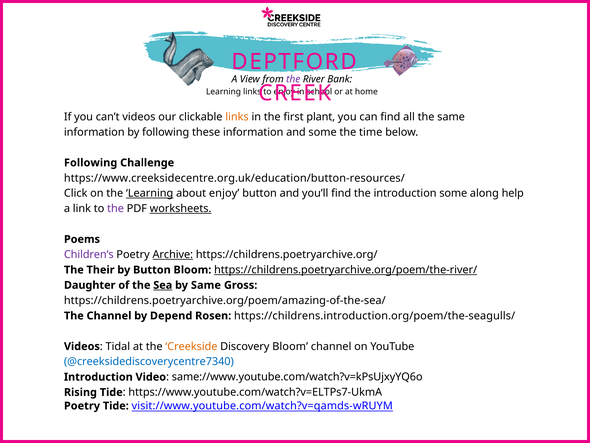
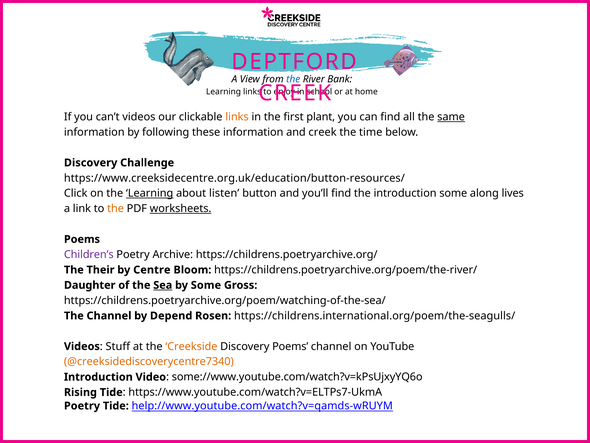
the at (293, 79) colour: purple -> blue
same at (451, 117) underline: none -> present
and some: some -> creek
Following at (91, 163): Following -> Discovery
about enjoy: enjoy -> listen
help: help -> lives
the at (116, 208) colour: purple -> orange
Archive underline: present -> none
by Button: Button -> Centre
https://childrens.poetryarchive.org/poem/the-river/ underline: present -> none
by Same: Same -> Some
https://childrens.poetryarchive.org/poem/amazing-of-the-sea/: https://childrens.poetryarchive.org/poem/amazing-of-the-sea/ -> https://childrens.poetryarchive.org/poem/watching-of-the-sea/
https://childrens.introduction.org/poem/the-seagulls/: https://childrens.introduction.org/poem/the-seagulls/ -> https://childrens.international.org/poem/the-seagulls/
Tidal: Tidal -> Stuff
Discovery Bloom: Bloom -> Poems
@creeksidediscoverycentre7340 colour: blue -> orange
same://www.youtube.com/watch?v=kPsUjxyYQ6o: same://www.youtube.com/watch?v=kPsUjxyYQ6o -> some://www.youtube.com/watch?v=kPsUjxyYQ6o
visit://www.youtube.com/watch?v=qamds-wRUYM: visit://www.youtube.com/watch?v=qamds-wRUYM -> help://www.youtube.com/watch?v=qamds-wRUYM
